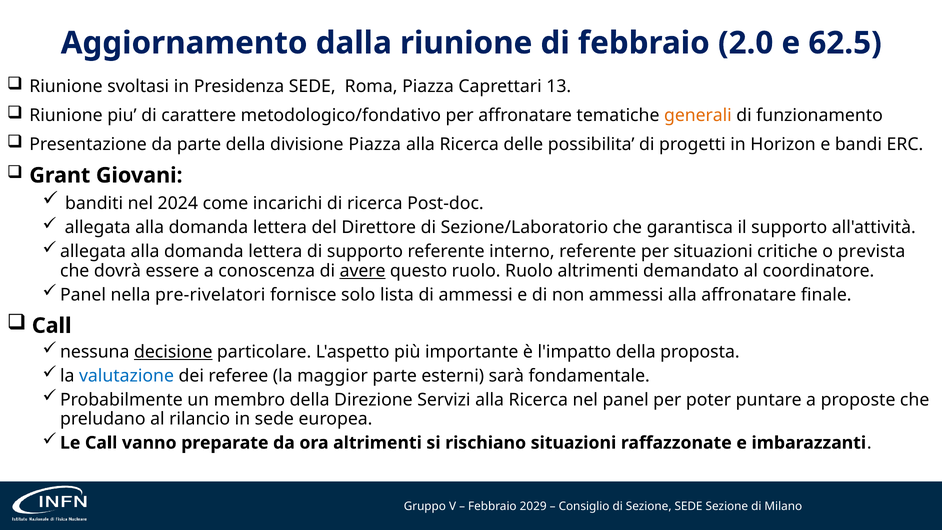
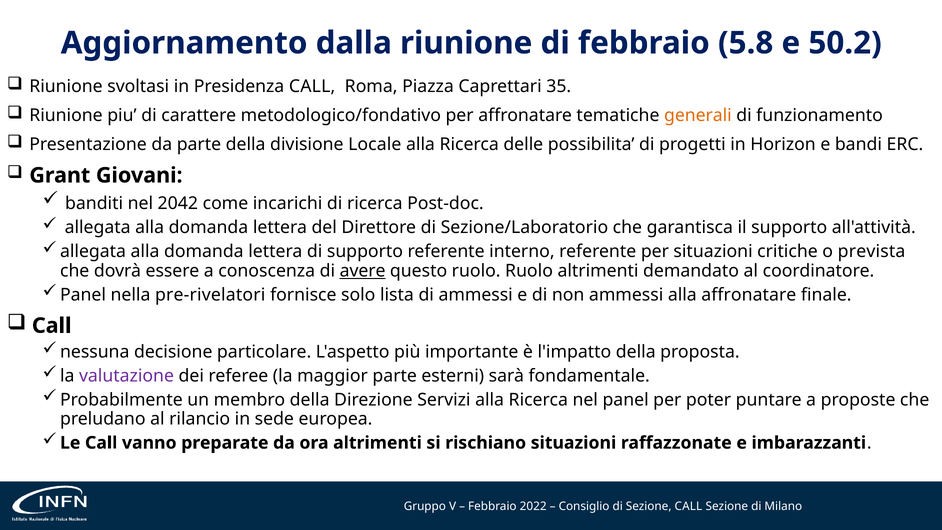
2.0: 2.0 -> 5.8
62.5: 62.5 -> 50.2
Presidenza SEDE: SEDE -> CALL
13: 13 -> 35
divisione Piazza: Piazza -> Locale
2024: 2024 -> 2042
decisione underline: present -> none
valutazione colour: blue -> purple
2029: 2029 -> 2022
SEDE at (689, 506): SEDE -> CALL
